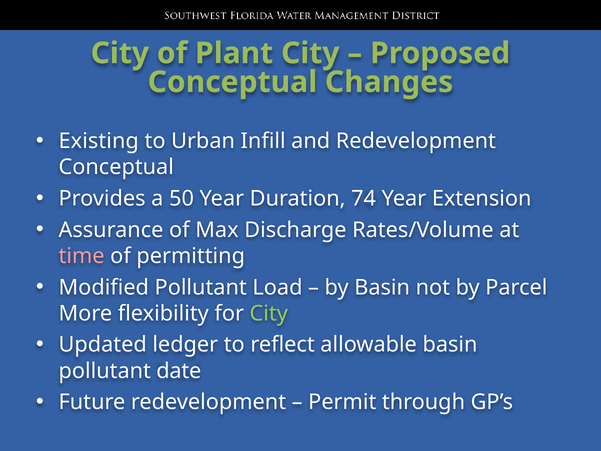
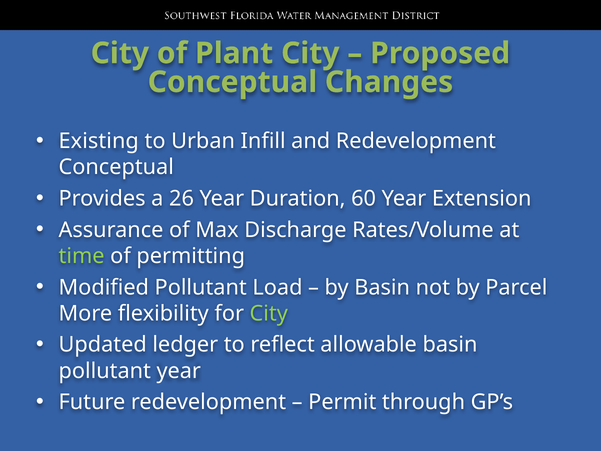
50: 50 -> 26
74: 74 -> 60
time colour: pink -> light green
pollutant date: date -> year
